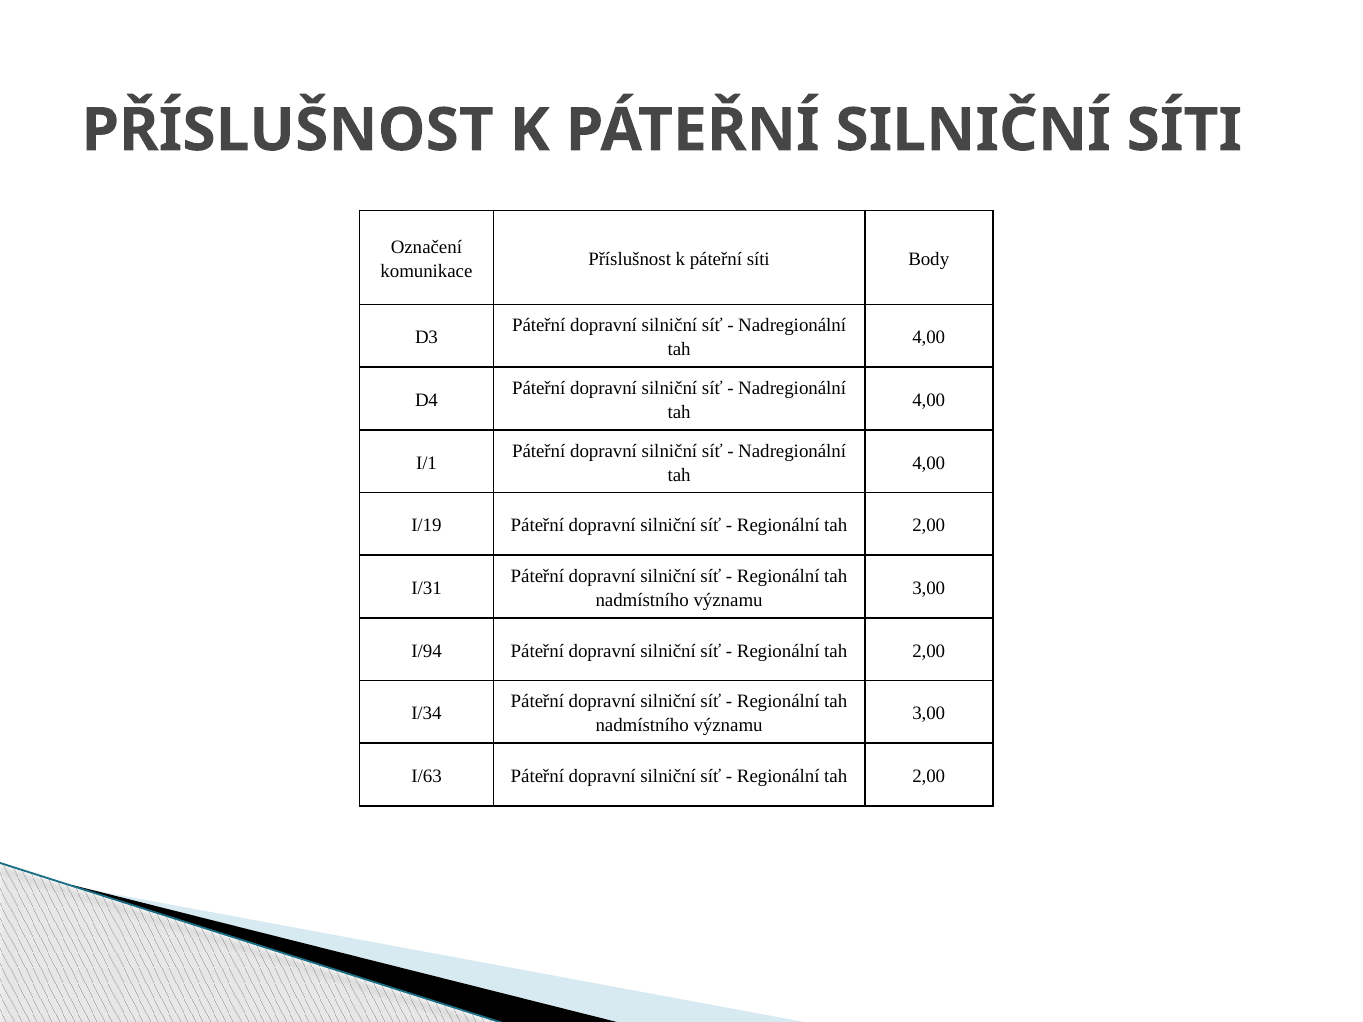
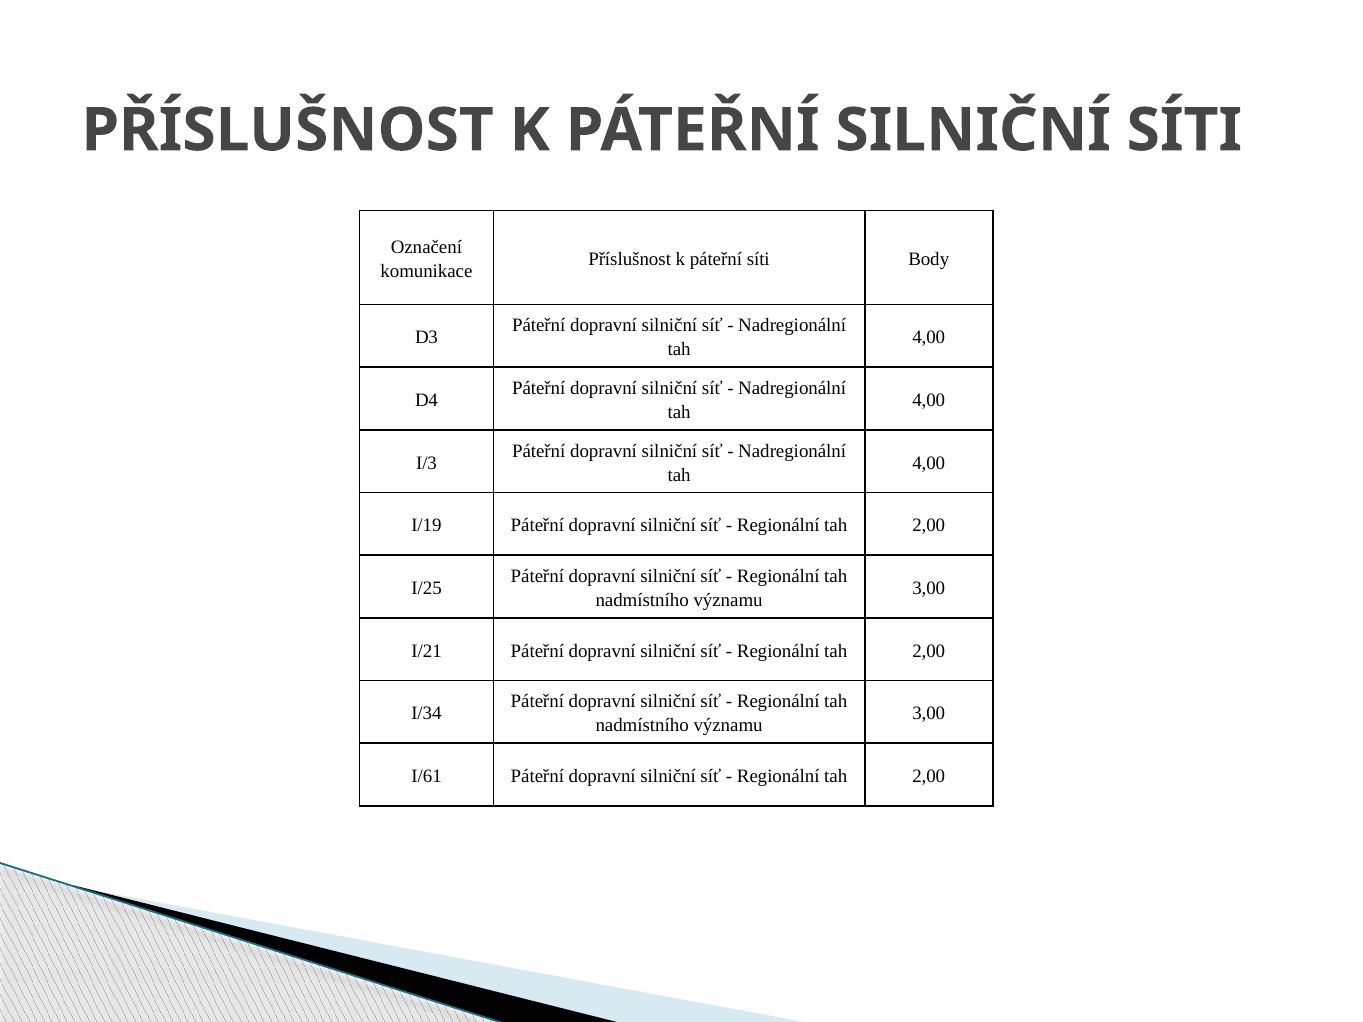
I/1: I/1 -> I/3
I/31: I/31 -> I/25
I/94: I/94 -> I/21
I/63: I/63 -> I/61
